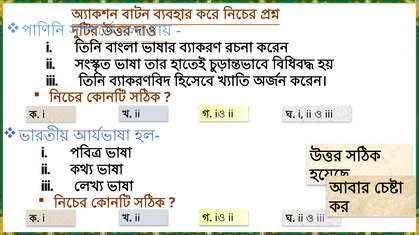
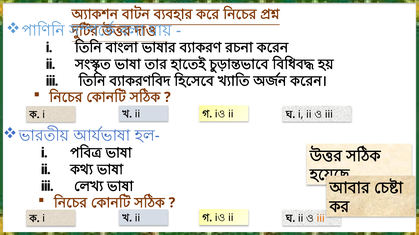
iii at (321, 219) colour: purple -> orange
